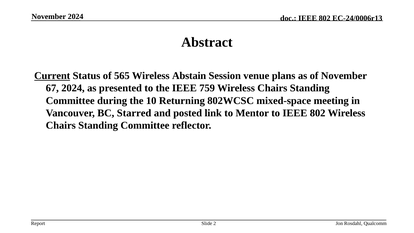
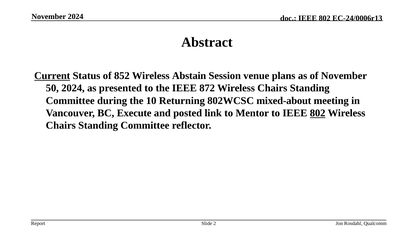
565: 565 -> 852
67: 67 -> 50
759: 759 -> 872
mixed-space: mixed-space -> mixed-about
Starred: Starred -> Execute
802 at (318, 113) underline: none -> present
